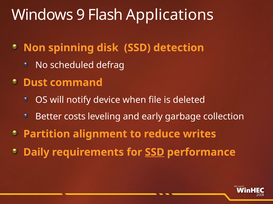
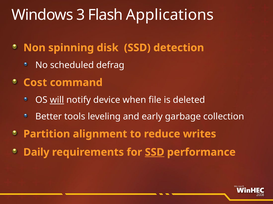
9: 9 -> 3
Dust: Dust -> Cost
will underline: none -> present
costs: costs -> tools
